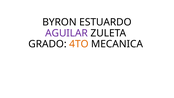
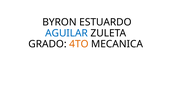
AGUILAR colour: purple -> blue
